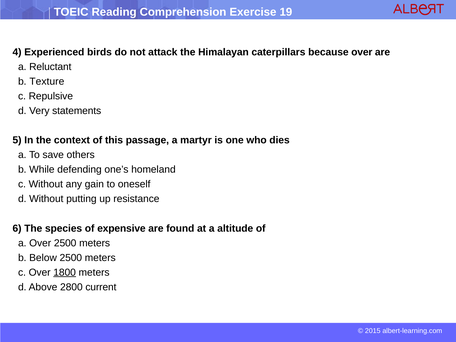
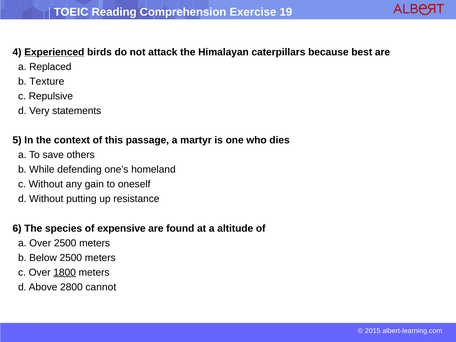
Experienced underline: none -> present
because over: over -> best
Reluctant: Reluctant -> Replaced
current: current -> cannot
